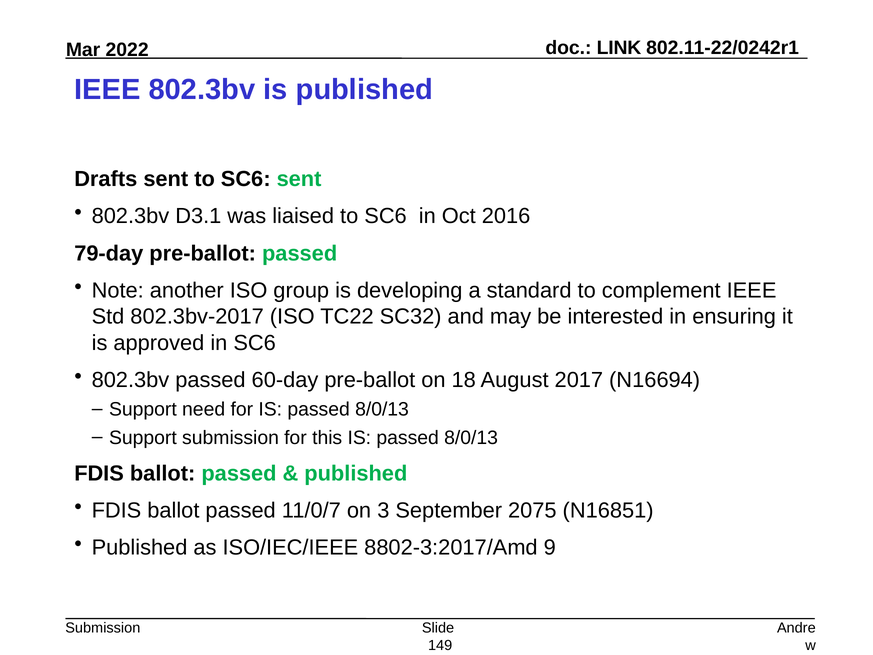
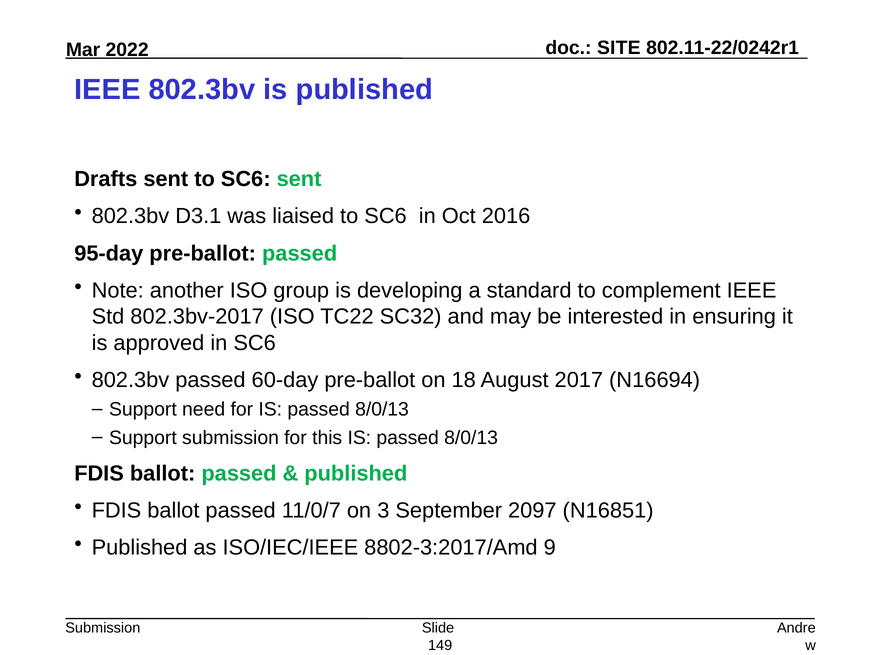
LINK: LINK -> SITE
79-day: 79-day -> 95-day
2075: 2075 -> 2097
